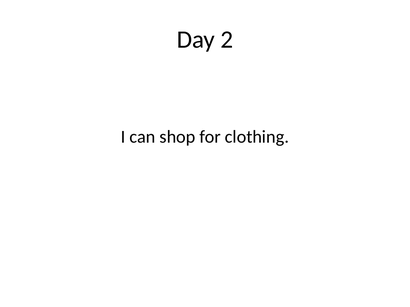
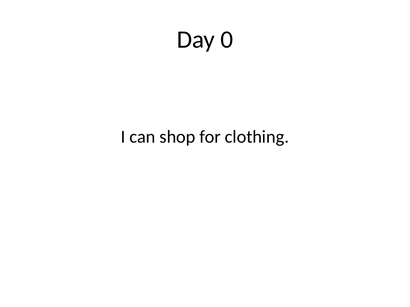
2: 2 -> 0
